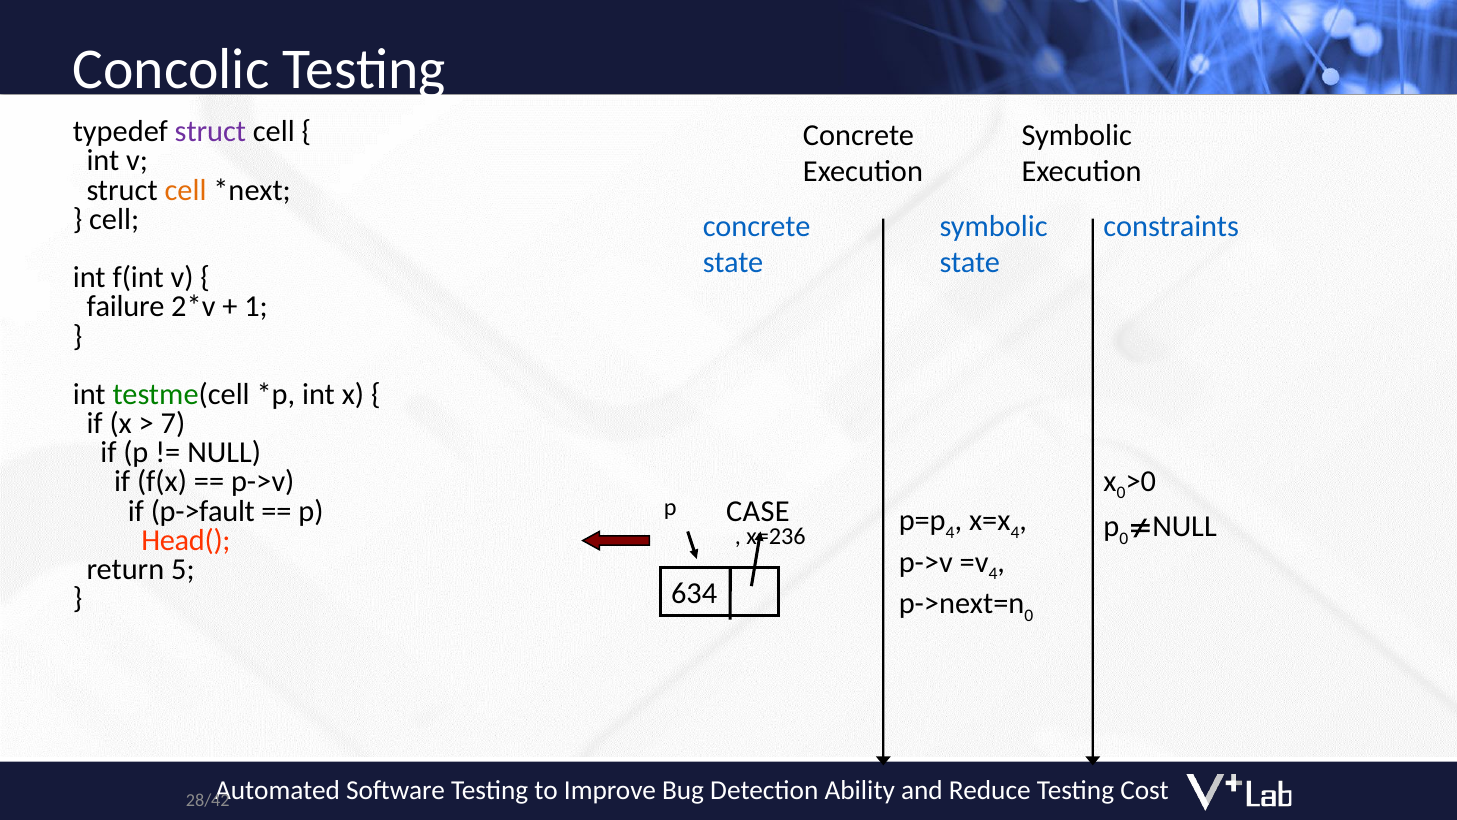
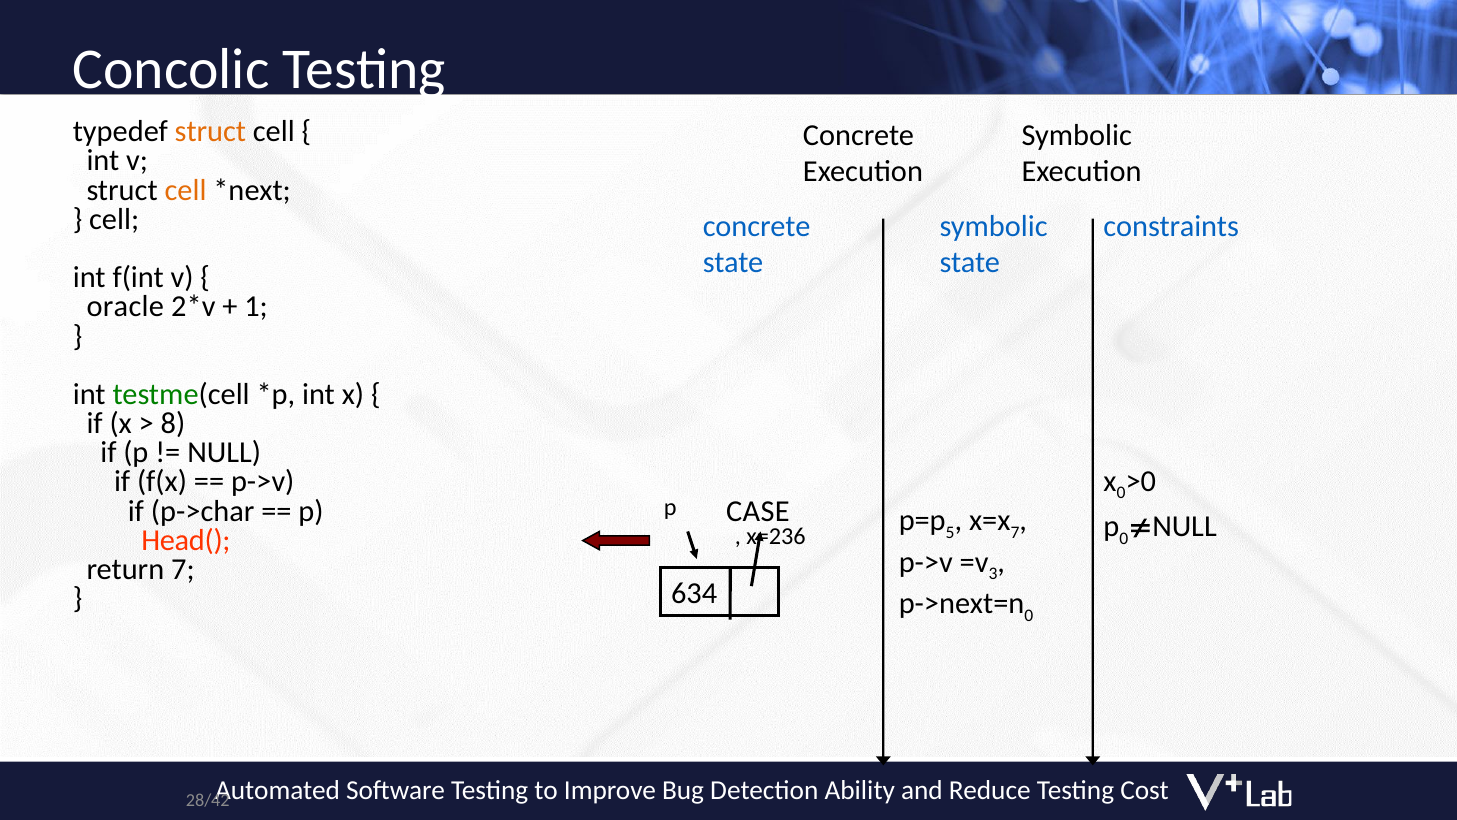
struct at (210, 132) colour: purple -> orange
failure: failure -> oracle
7: 7 -> 8
p->fault: p->fault -> p->char
4 at (950, 532): 4 -> 5
4 at (1015, 532): 4 -> 7
4 at (993, 574): 4 -> 3
return 5: 5 -> 7
